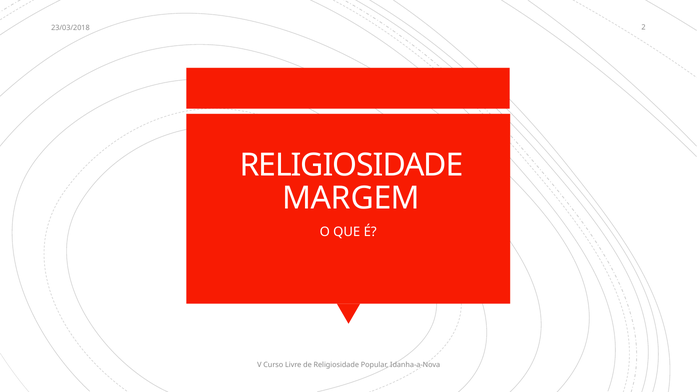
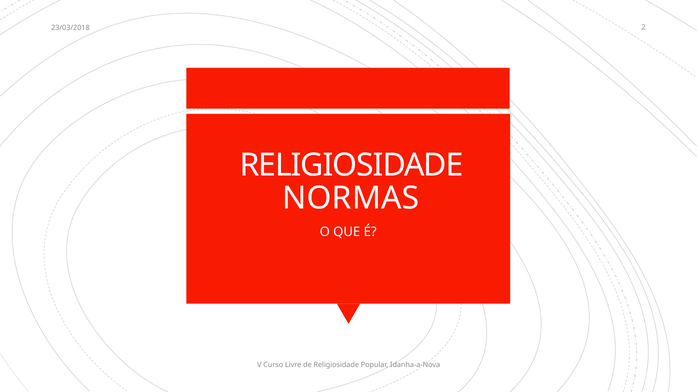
MARGEM: MARGEM -> NORMAS
